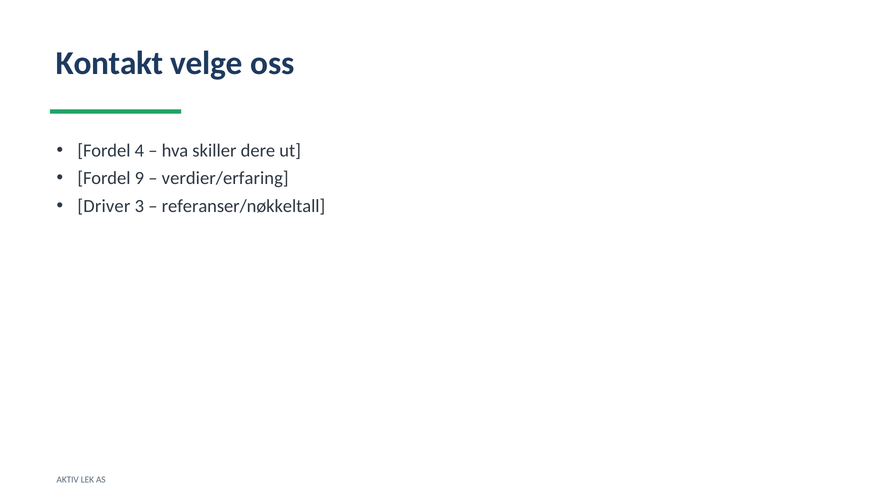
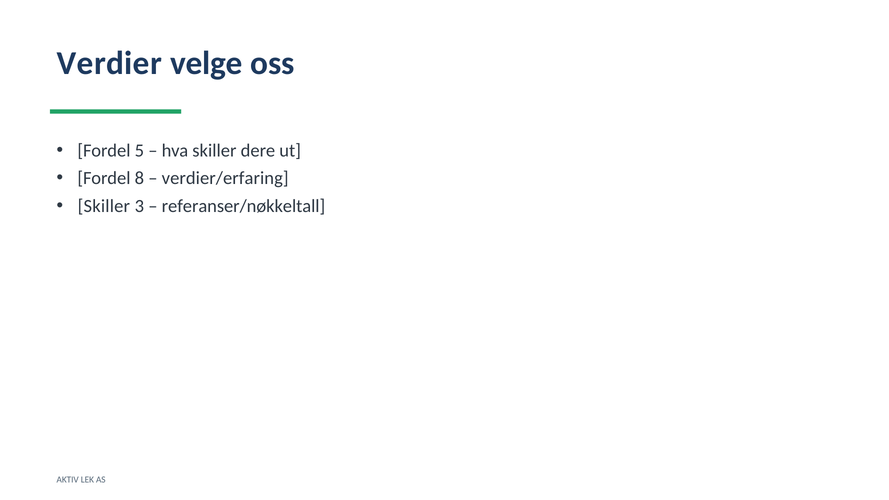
Kontakt: Kontakt -> Verdier
4: 4 -> 5
9: 9 -> 8
Driver at (104, 206): Driver -> Skiller
